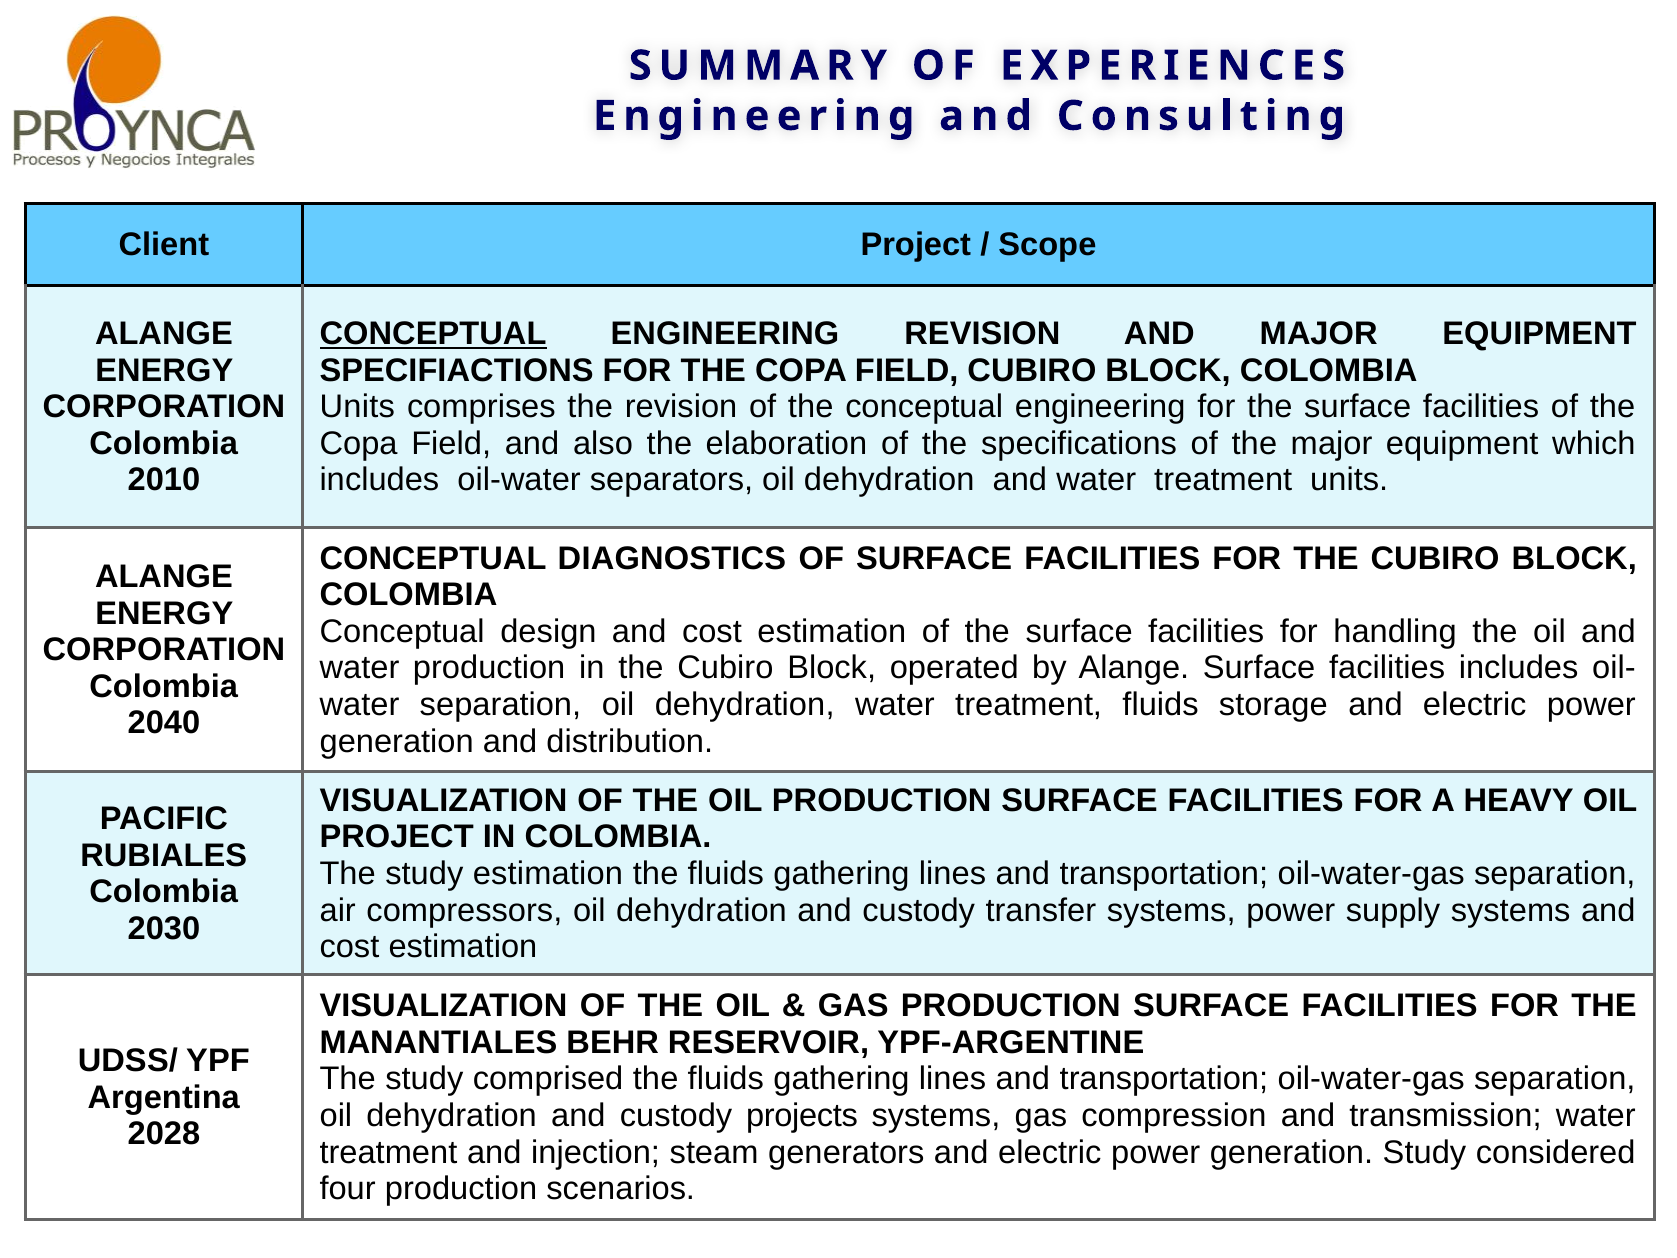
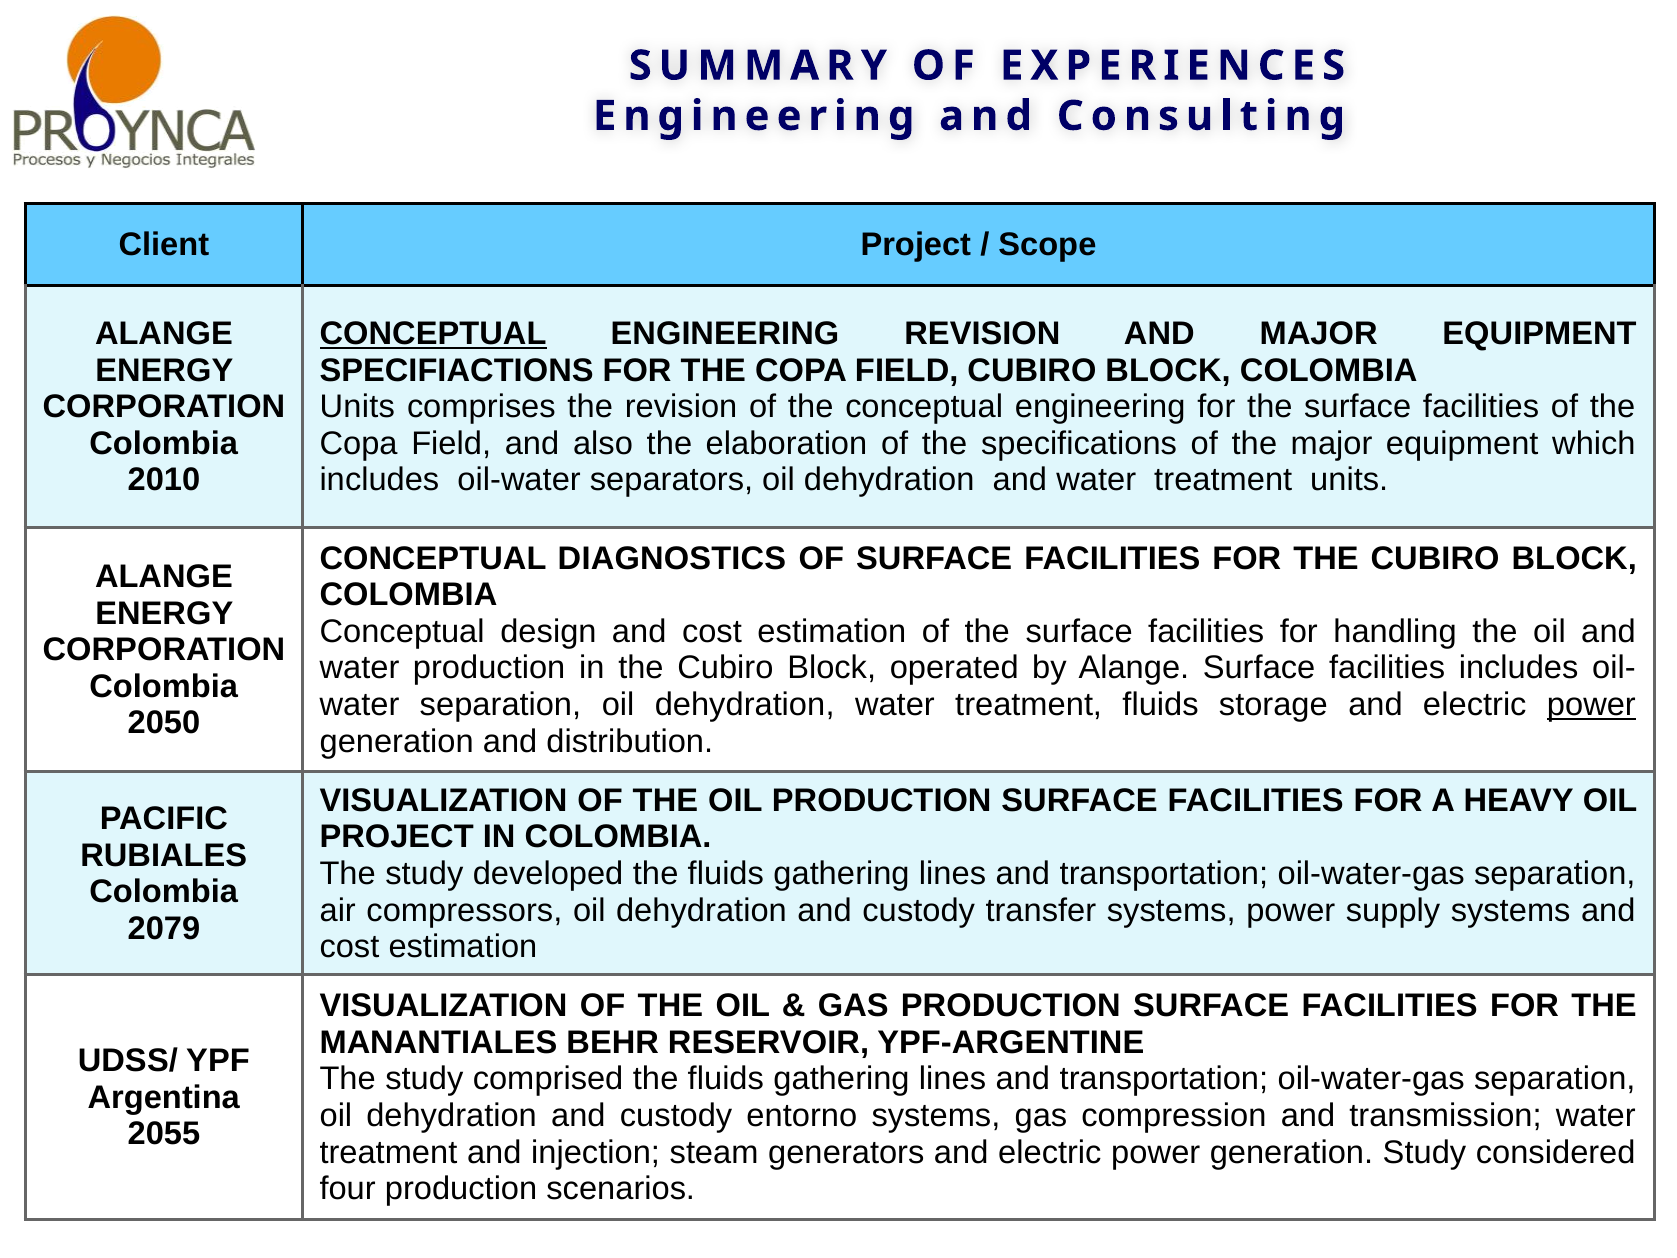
power at (1591, 705) underline: none -> present
2040: 2040 -> 2050
study estimation: estimation -> developed
2030: 2030 -> 2079
projects: projects -> entorno
2028: 2028 -> 2055
